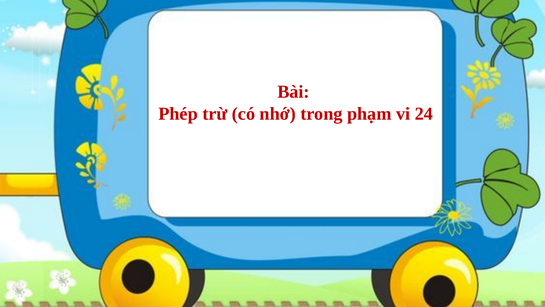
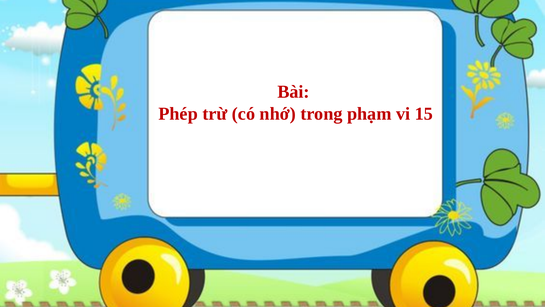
24: 24 -> 15
